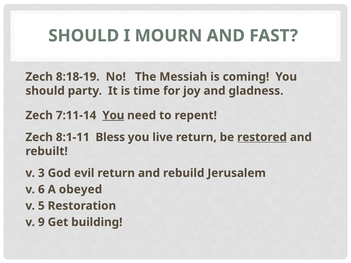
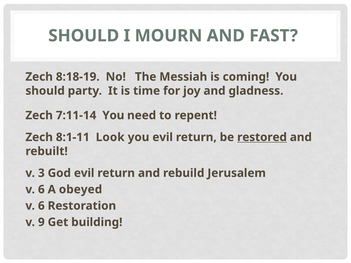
You at (113, 115) underline: present -> none
Bless: Bless -> Look
you live: live -> evil
5 at (41, 206): 5 -> 6
